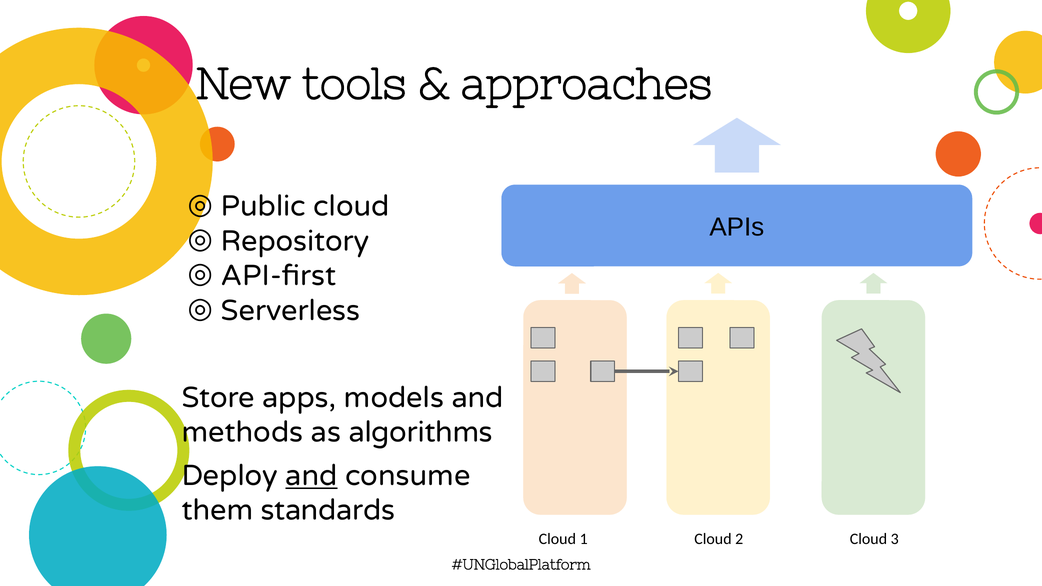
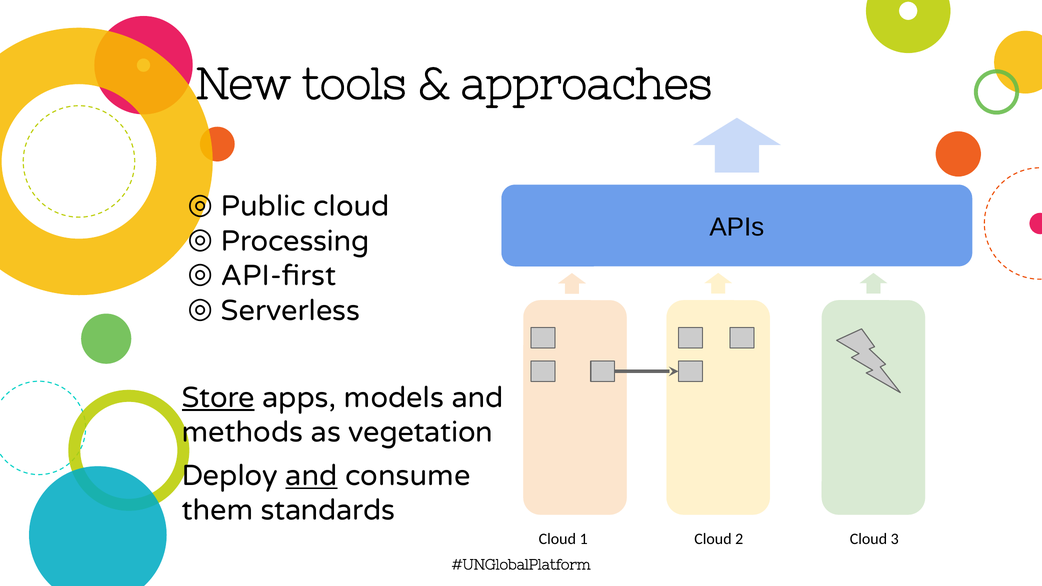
Repository: Repository -> Processing
Store underline: none -> present
algorithms: algorithms -> vegetation
